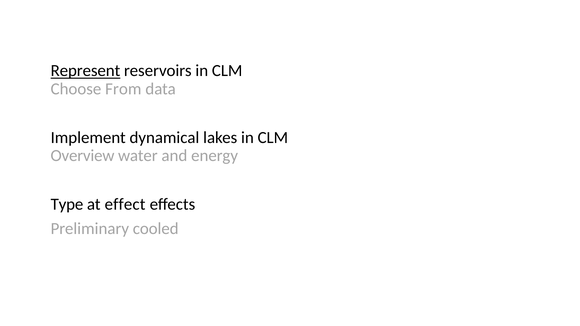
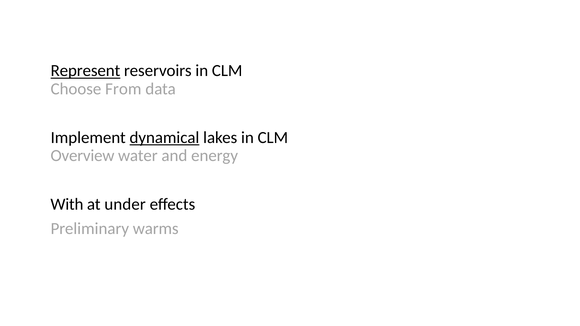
dynamical underline: none -> present
Type: Type -> With
effect: effect -> under
cooled: cooled -> warms
